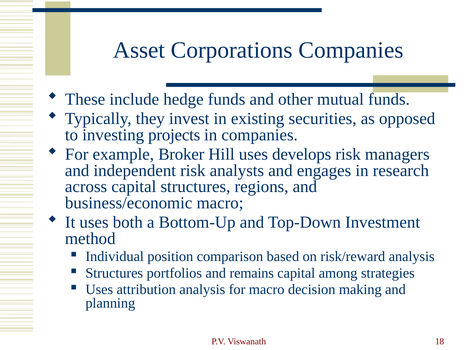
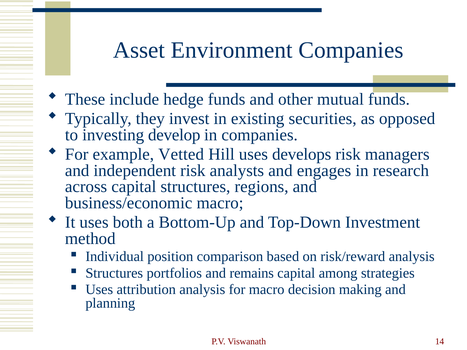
Corporations: Corporations -> Environment
projects: projects -> develop
Broker: Broker -> Vetted
18: 18 -> 14
